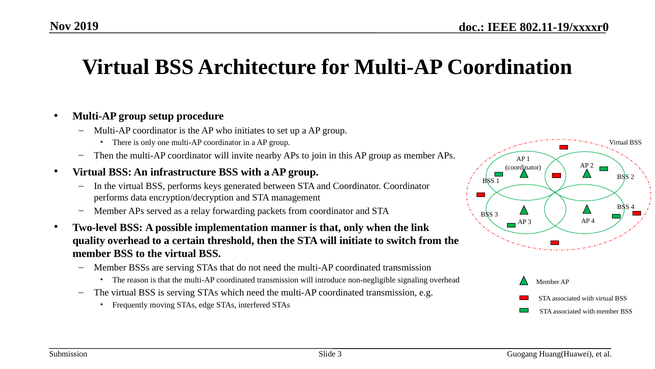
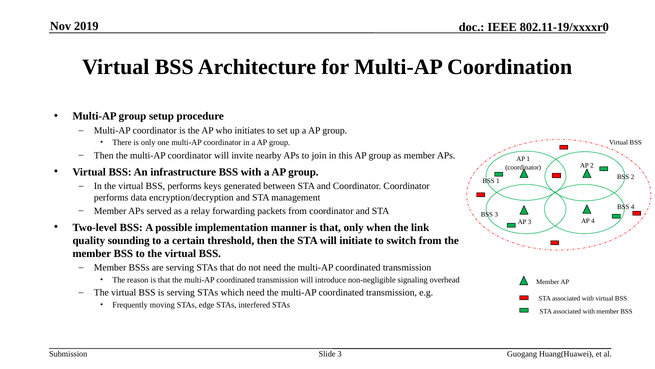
quality overhead: overhead -> sounding
